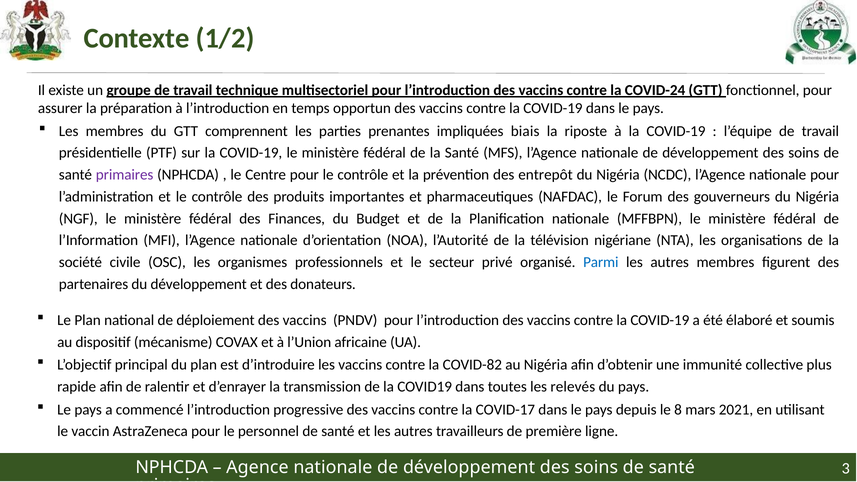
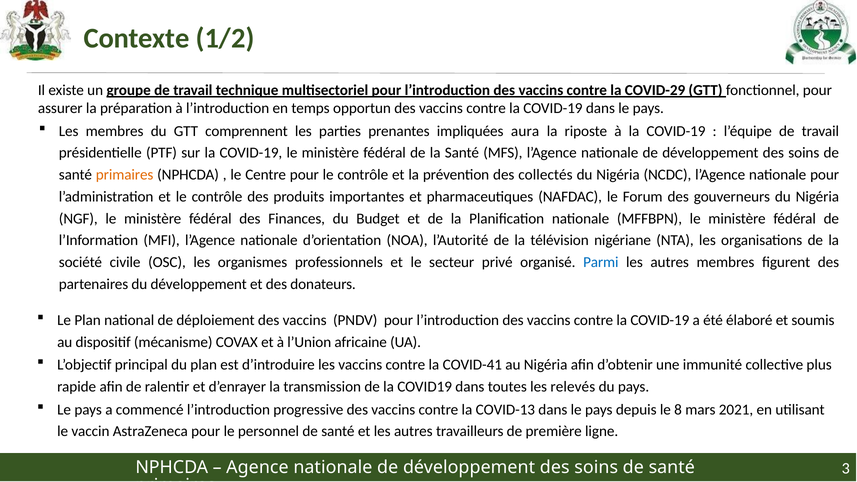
COVID-24: COVID-24 -> COVID-29
biais: biais -> aura
primaires at (125, 175) colour: purple -> orange
entrepôt: entrepôt -> collectés
COVID-82: COVID-82 -> COVID-41
COVID-17: COVID-17 -> COVID-13
